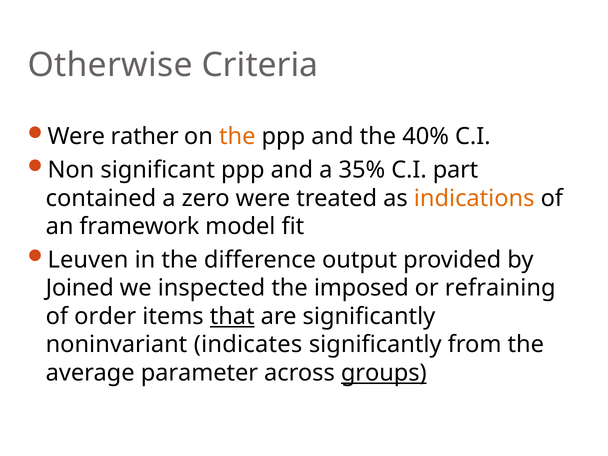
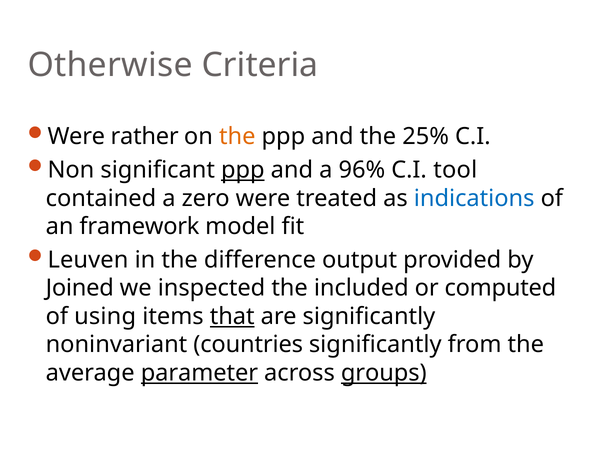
40%: 40% -> 25%
ppp at (243, 170) underline: none -> present
35%: 35% -> 96%
part: part -> tool
indications colour: orange -> blue
imposed: imposed -> included
refraining: refraining -> computed
order: order -> using
indicates: indicates -> countries
parameter underline: none -> present
